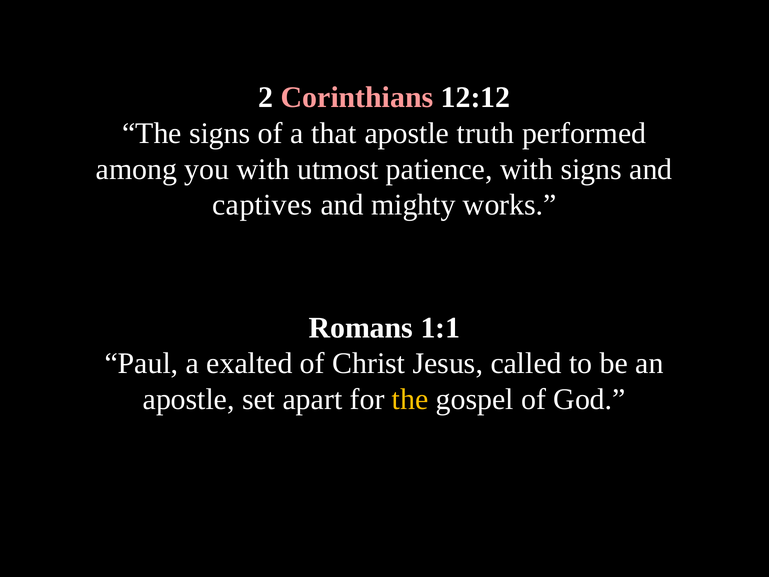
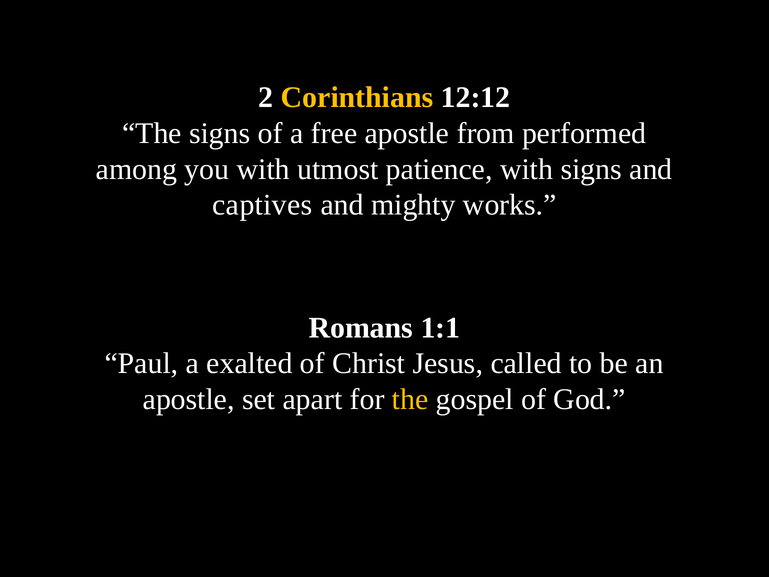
Corinthians colour: pink -> yellow
that: that -> free
truth: truth -> from
